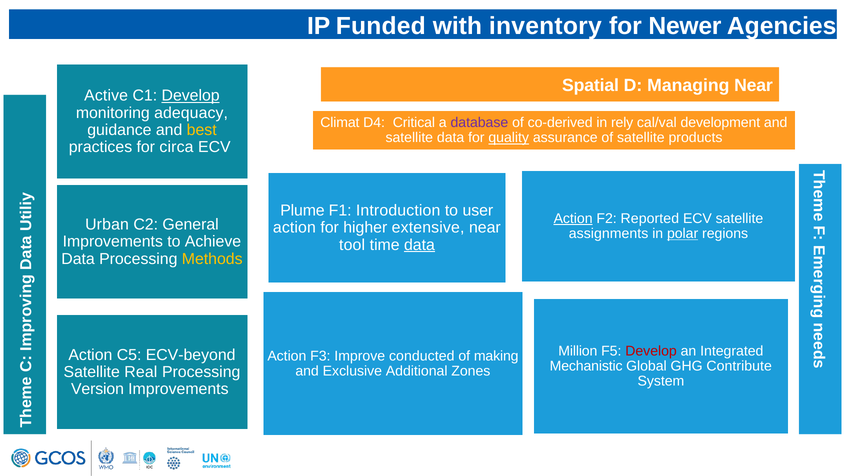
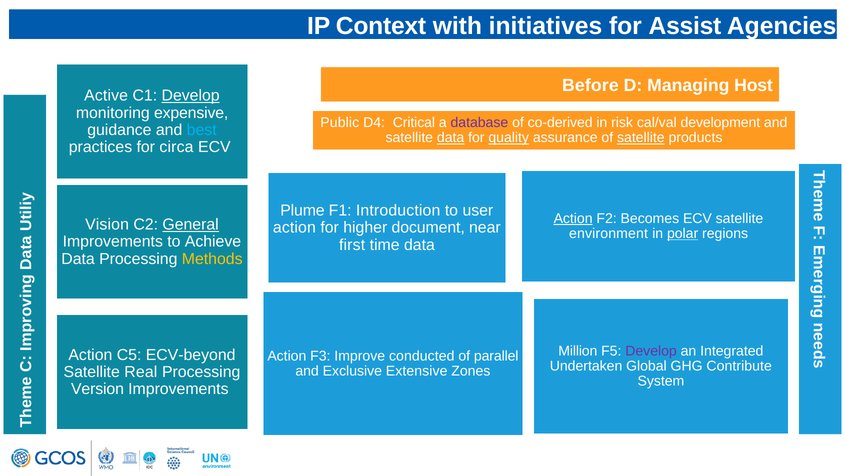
Funded: Funded -> Context
inventory: inventory -> initiatives
Newer: Newer -> Assist
Spatial: Spatial -> Before
Managing Near: Near -> Host
adequacy: adequacy -> expensive
Climat: Climat -> Public
rely: rely -> risk
best colour: yellow -> light blue
data at (451, 138) underline: none -> present
satellite at (641, 138) underline: none -> present
Reported: Reported -> Becomes
Urban: Urban -> Vision
General underline: none -> present
extensive: extensive -> document
assignments: assignments -> environment
tool: tool -> first
data at (419, 245) underline: present -> none
Develop at (651, 350) colour: red -> purple
making: making -> parallel
Mechanistic: Mechanistic -> Undertaken
Additional: Additional -> Extensive
